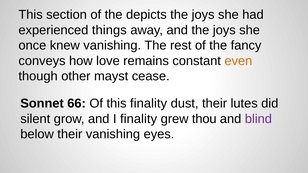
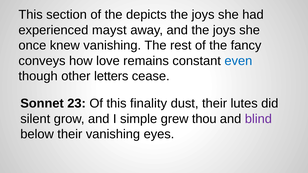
things: things -> mayst
even colour: orange -> blue
mayst: mayst -> letters
66: 66 -> 23
I finality: finality -> simple
